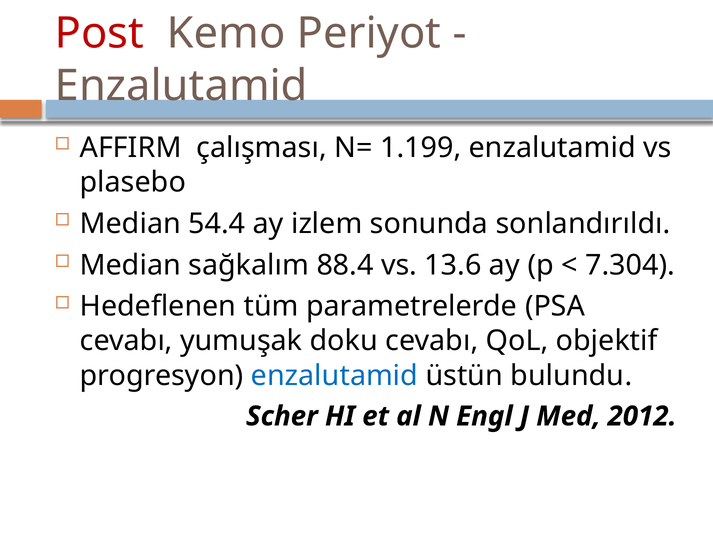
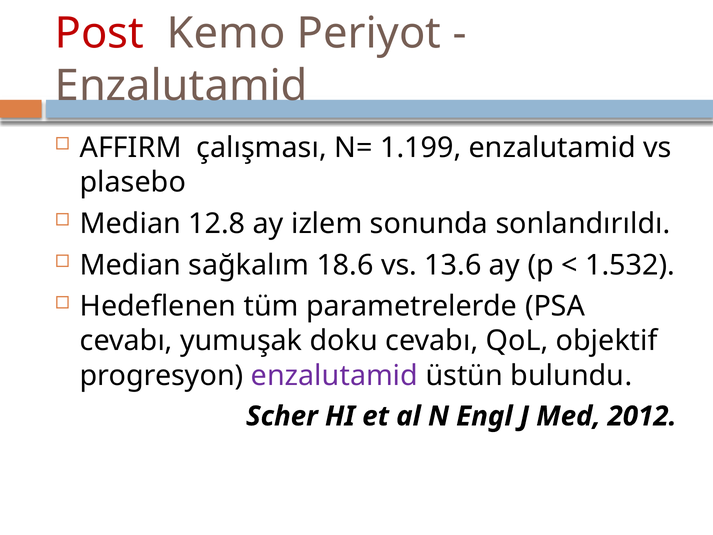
54.4: 54.4 -> 12.8
88.4: 88.4 -> 18.6
7.304: 7.304 -> 1.532
enzalutamid at (334, 375) colour: blue -> purple
